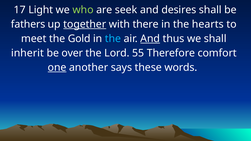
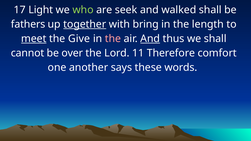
desires: desires -> walked
there: there -> bring
hearts: hearts -> length
meet underline: none -> present
Gold: Gold -> Give
the at (113, 39) colour: light blue -> pink
inherit: inherit -> cannot
55: 55 -> 11
one underline: present -> none
